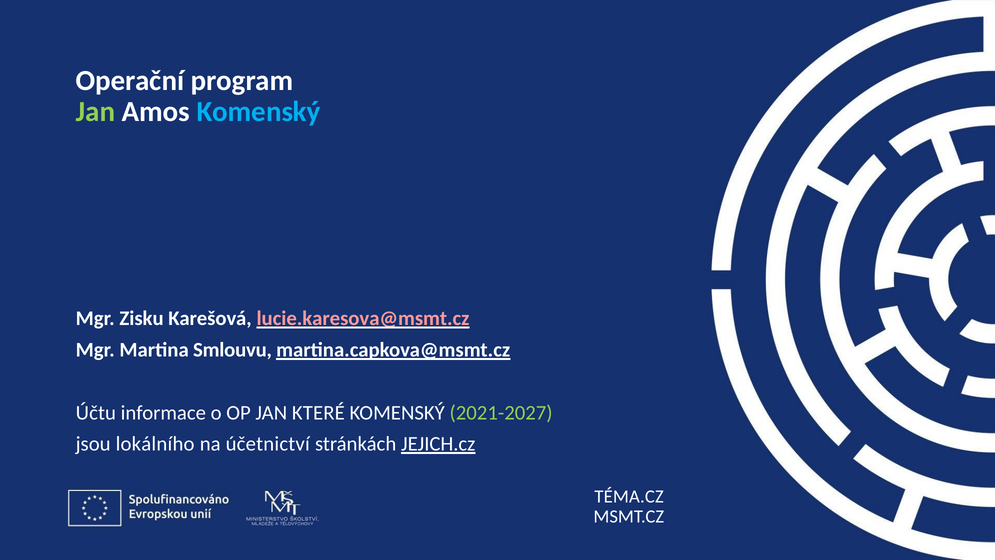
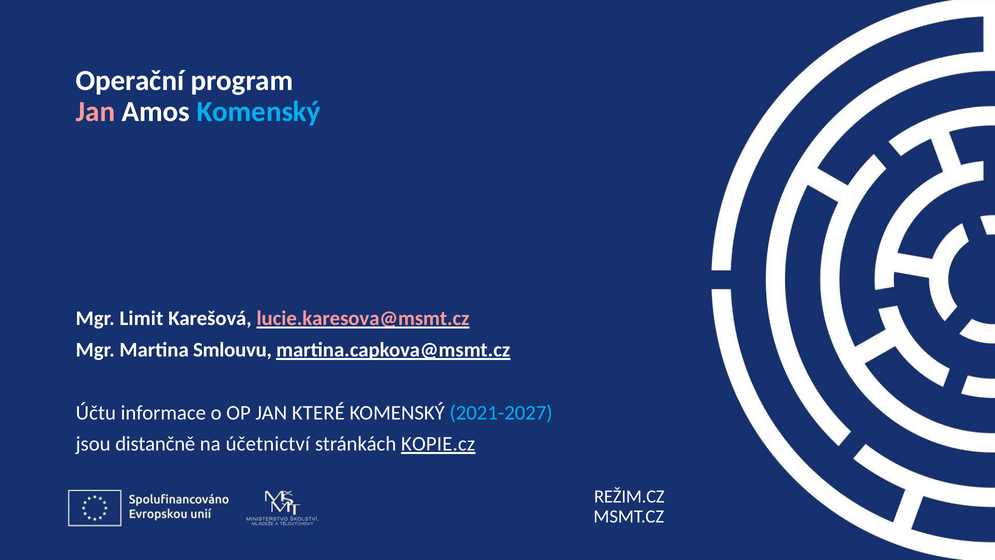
Jan at (96, 112) colour: light green -> pink
Zisku: Zisku -> Limit
2021-2027 colour: light green -> light blue
lokálního: lokálního -> distančně
JEJICH.cz: JEJICH.cz -> KOPIE.cz
TÉMA.CZ: TÉMA.CZ -> REŽIM.CZ
